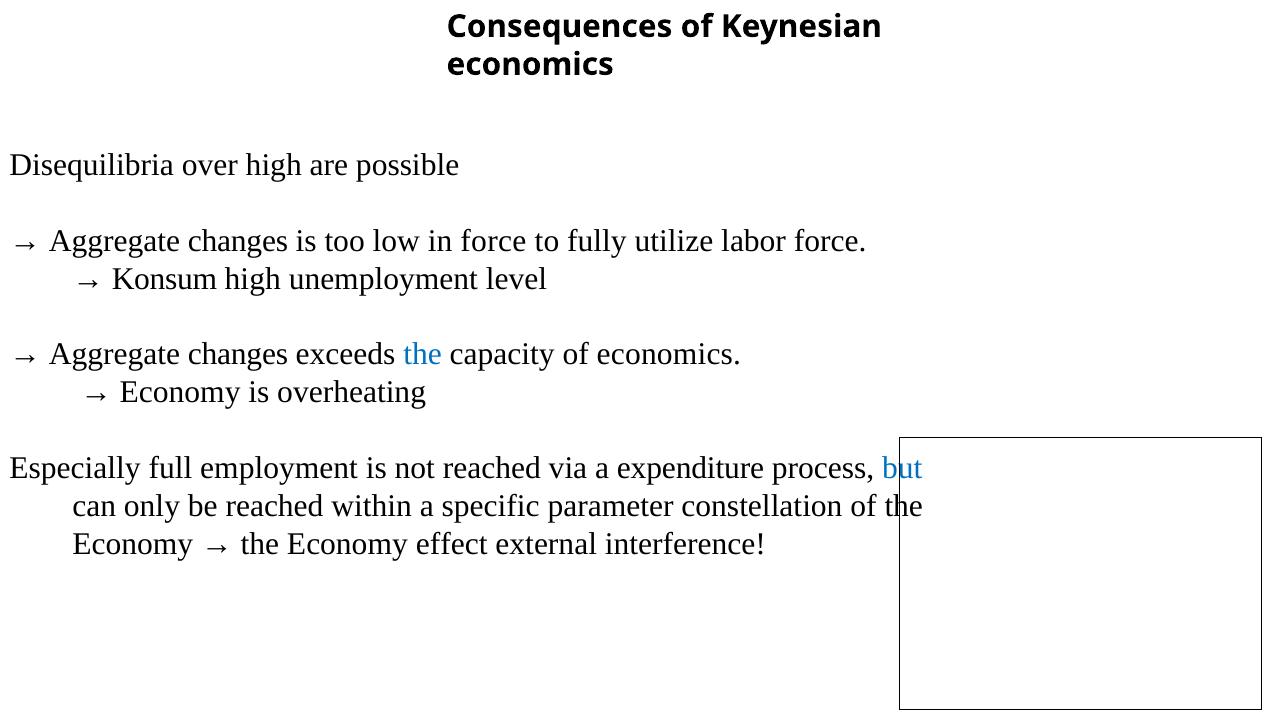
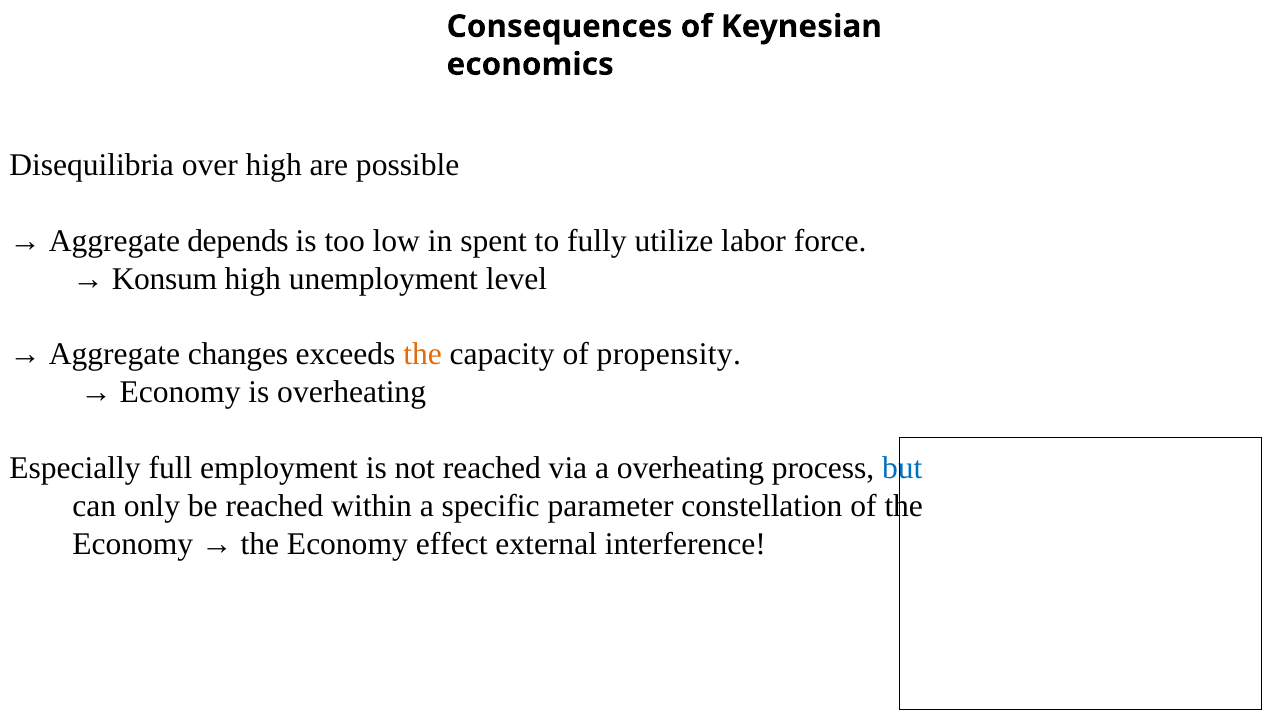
changes at (238, 241): changes -> depends
in force: force -> spent
the at (423, 355) colour: blue -> orange
of economics: economics -> propensity
a expenditure: expenditure -> overheating
